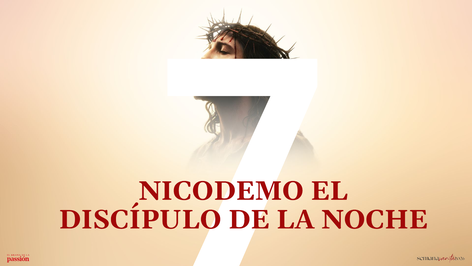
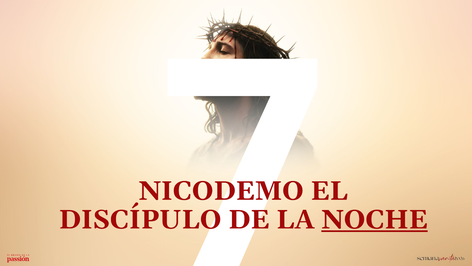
NOCHE underline: none -> present
